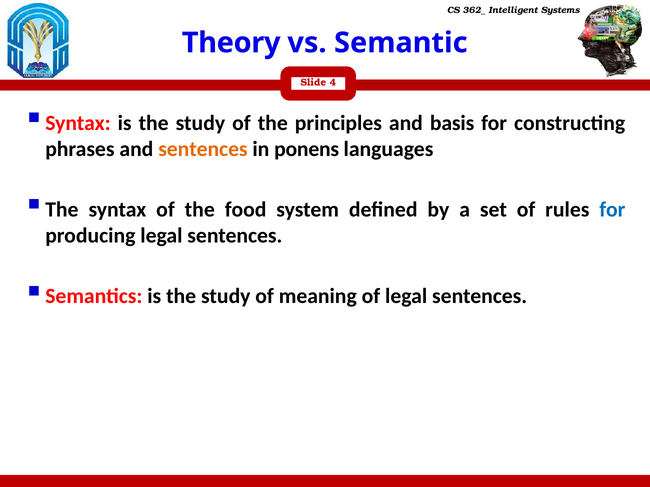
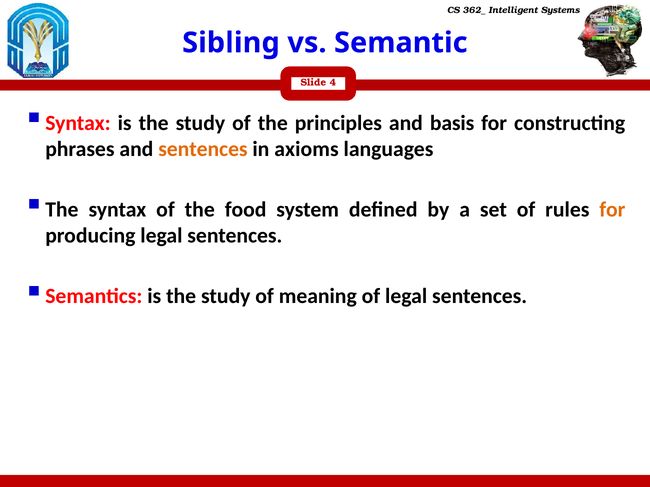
Theory: Theory -> Sibling
ponens: ponens -> axioms
for at (612, 210) colour: blue -> orange
